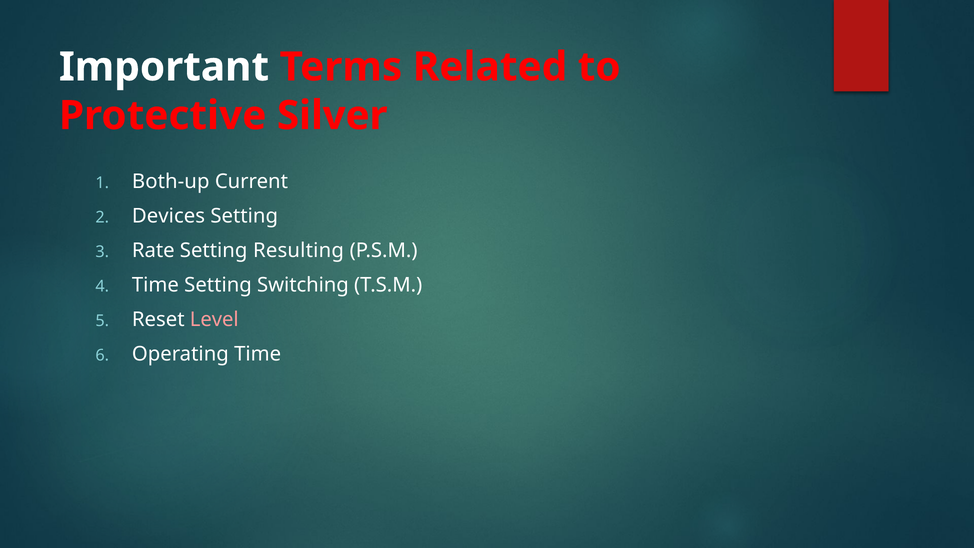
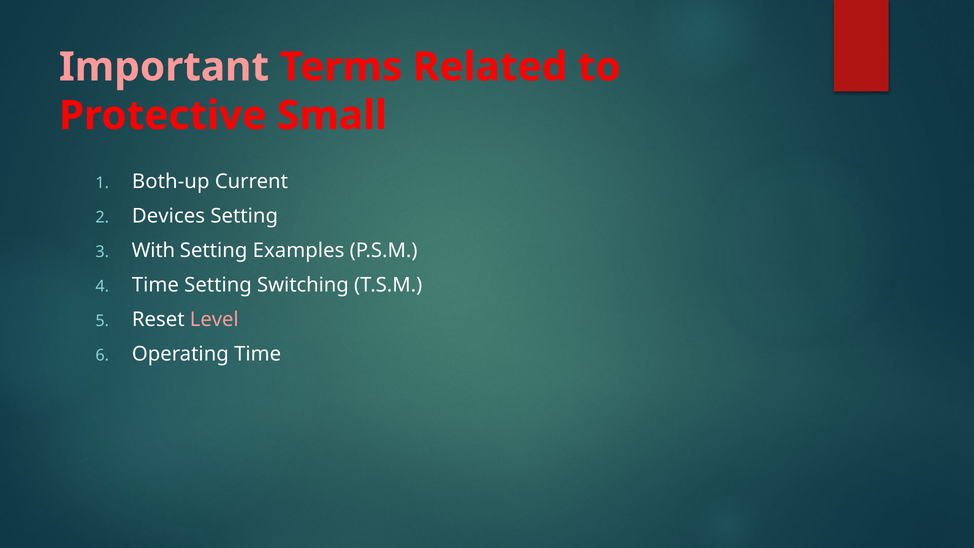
Important colour: white -> pink
Silver: Silver -> Small
Rate: Rate -> With
Resulting: Resulting -> Examples
